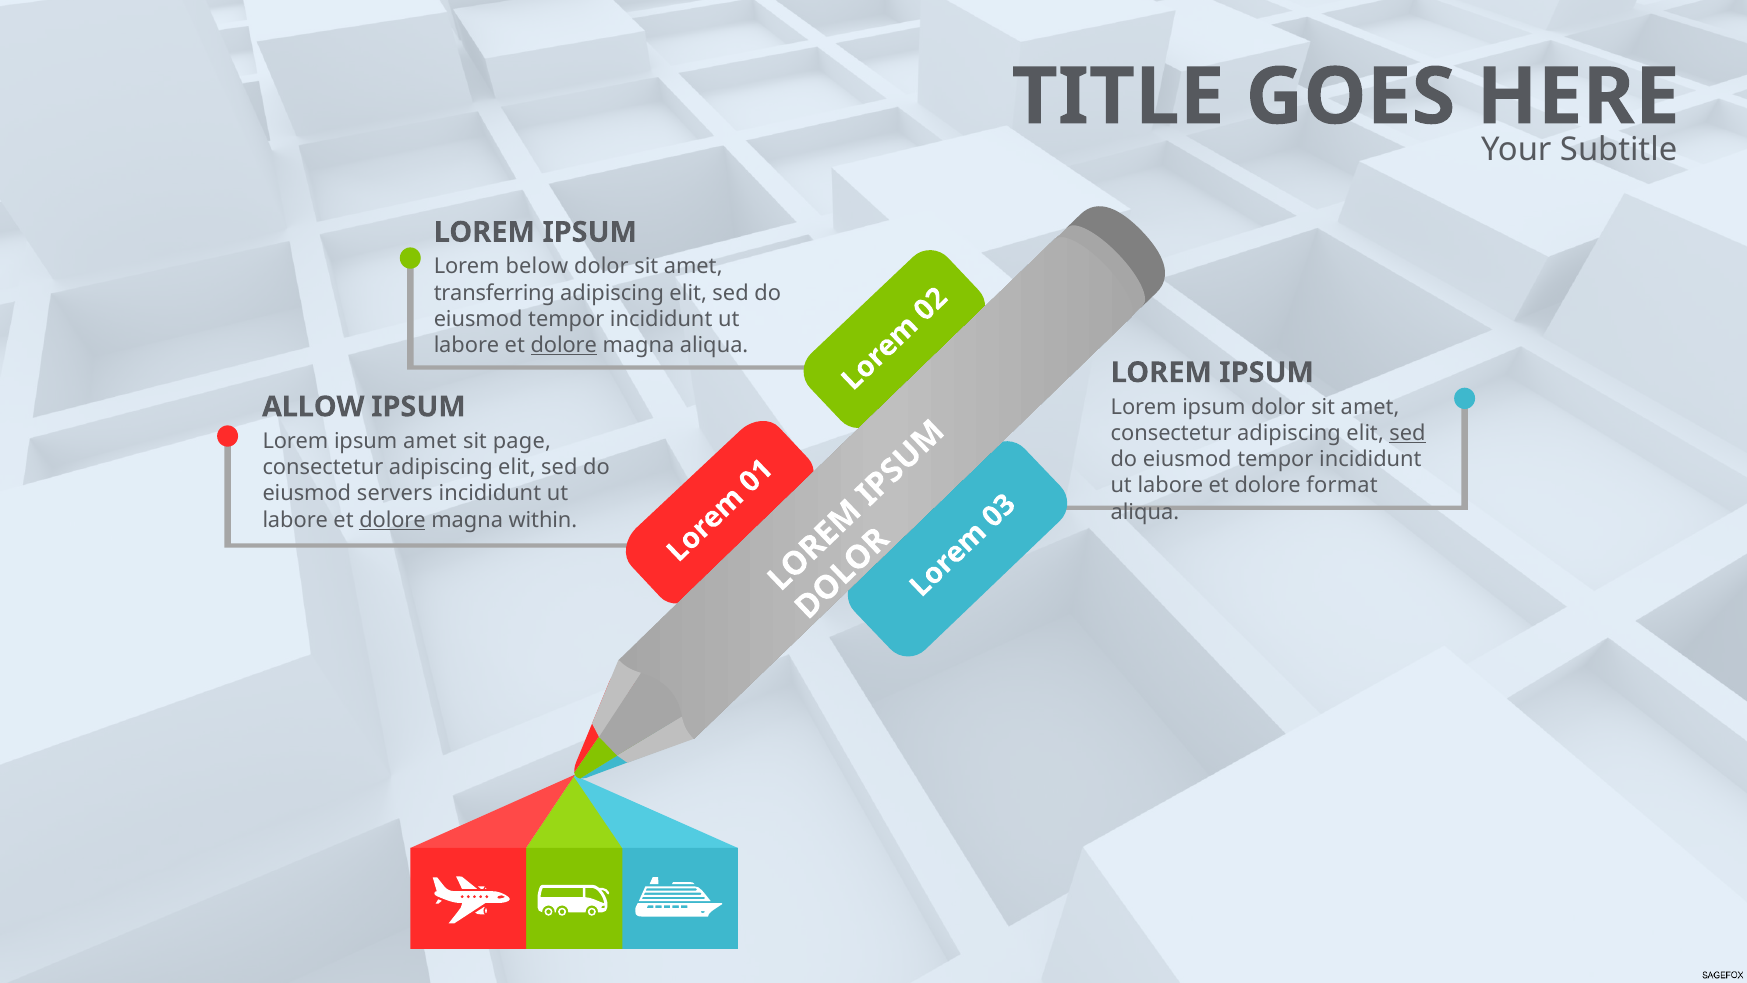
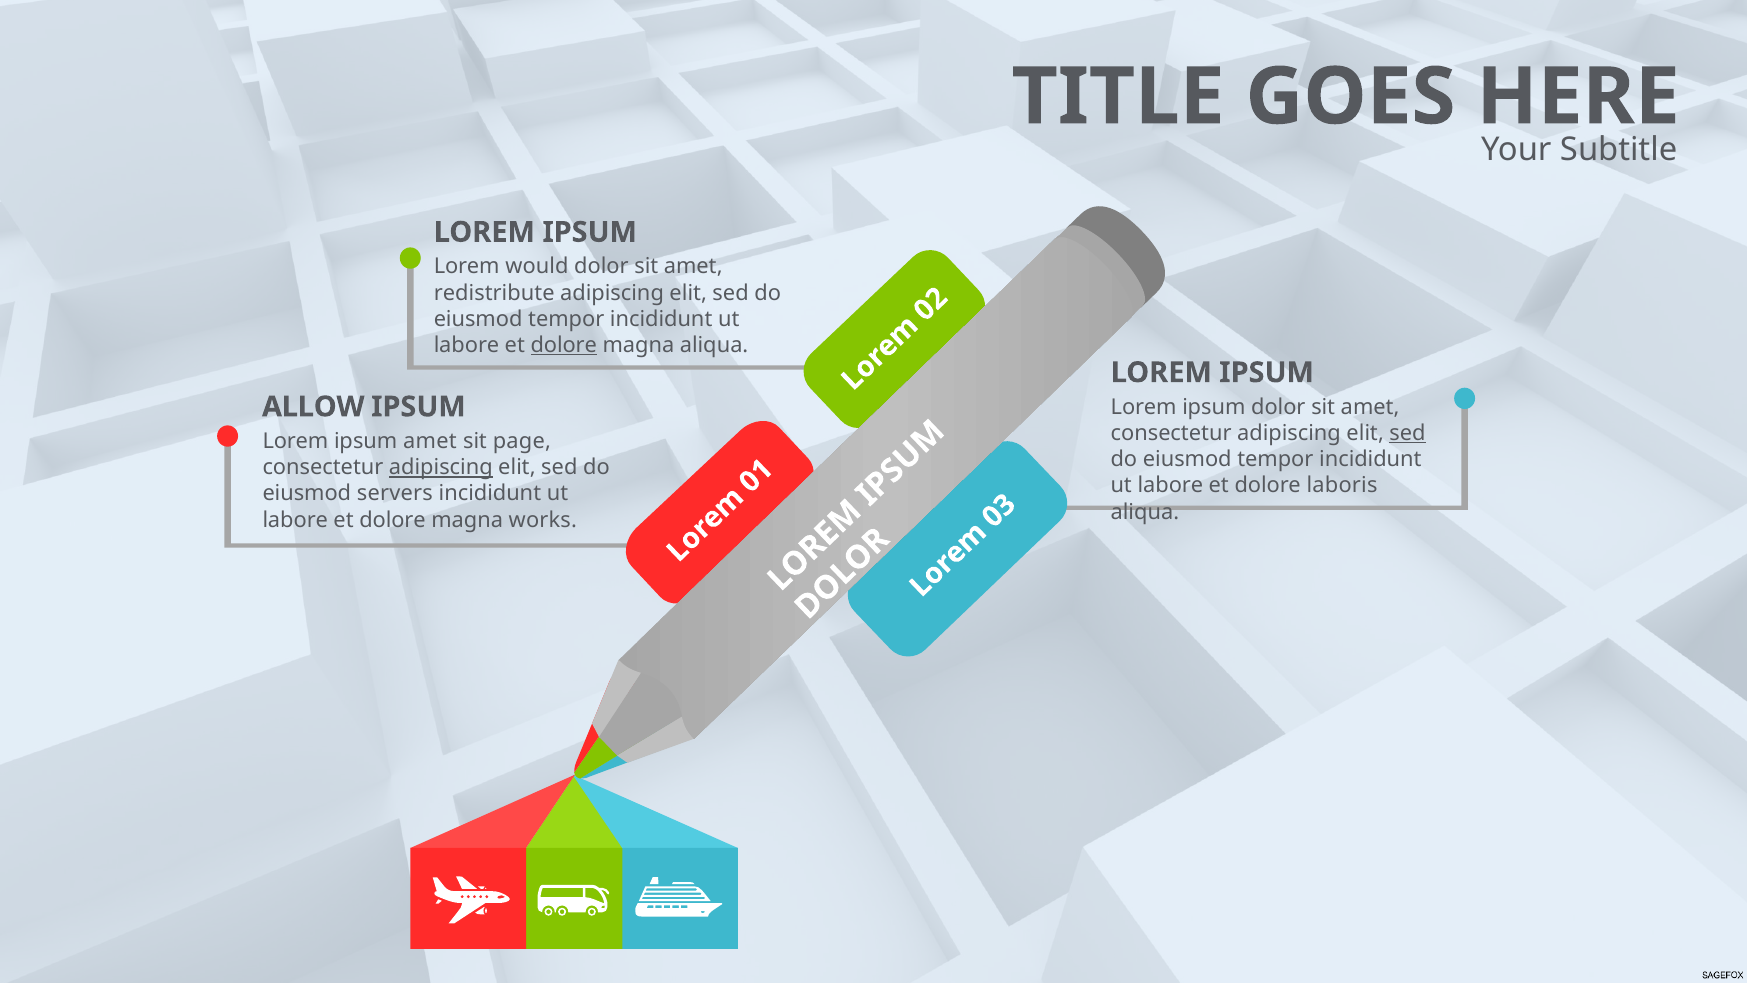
below: below -> would
transferring: transferring -> redistribute
adipiscing at (441, 467) underline: none -> present
format: format -> laboris
dolore at (392, 520) underline: present -> none
within: within -> works
